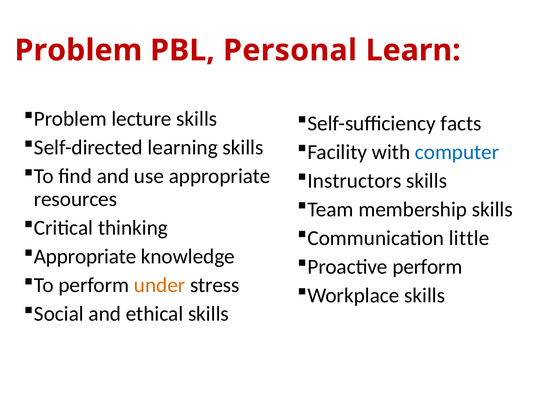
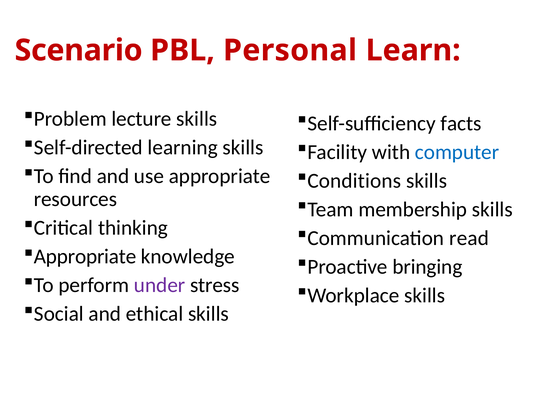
Problem at (78, 50): Problem -> Scenario
Instructors: Instructors -> Conditions
little: little -> read
Proactive perform: perform -> bringing
under colour: orange -> purple
